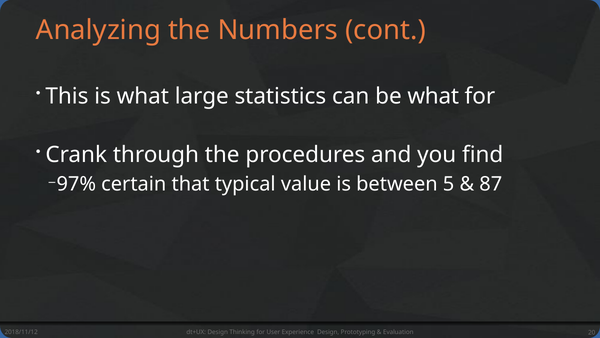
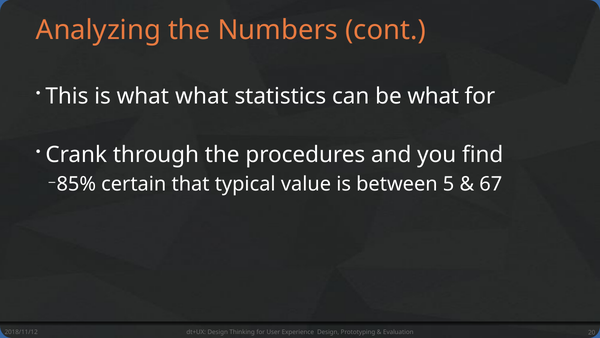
what large: large -> what
97%: 97% -> 85%
87: 87 -> 67
